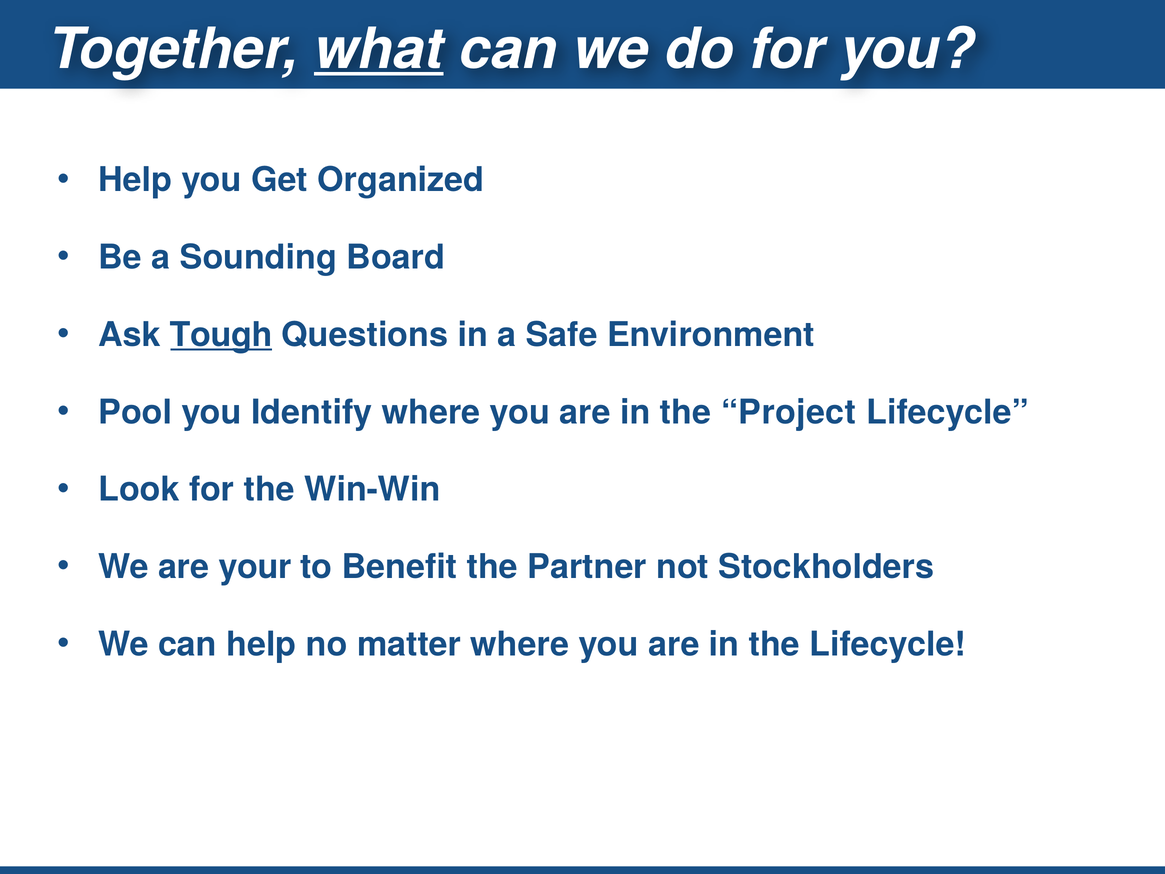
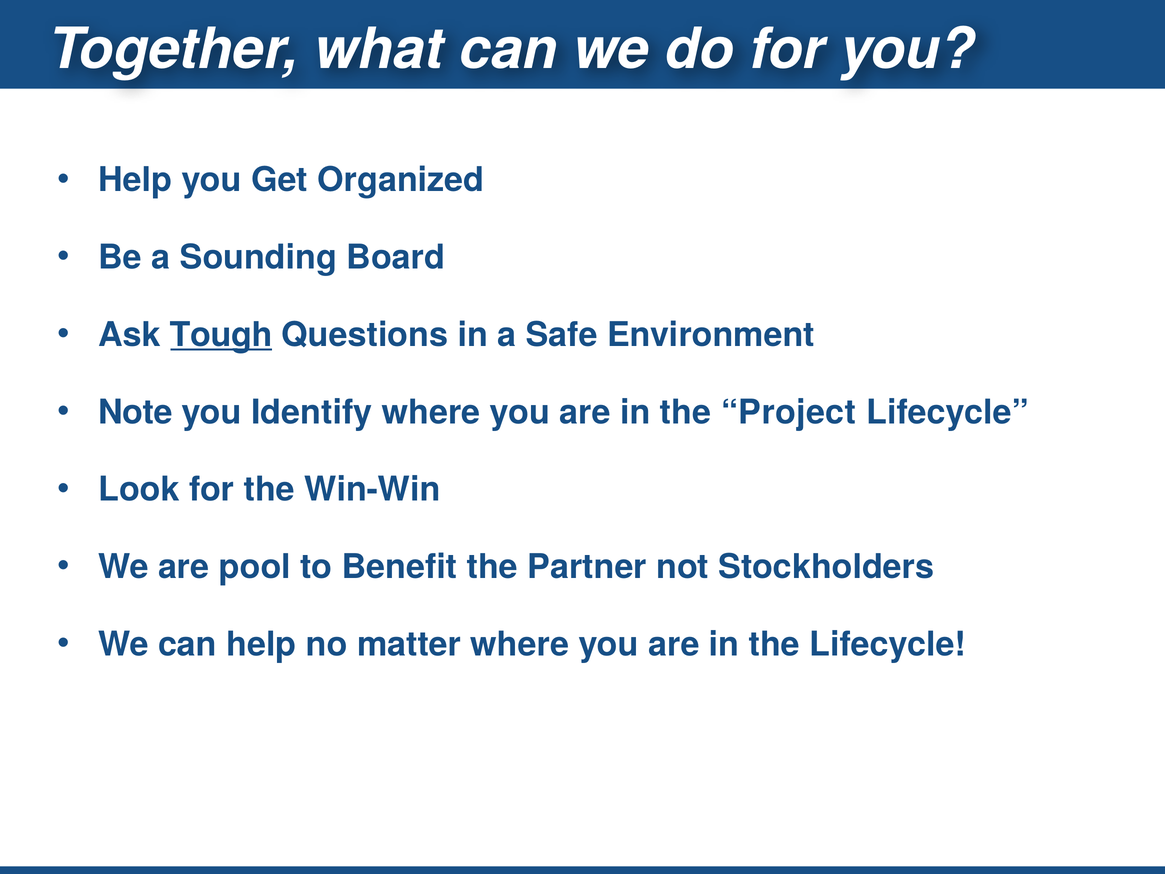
what underline: present -> none
Pool: Pool -> Note
your: your -> pool
